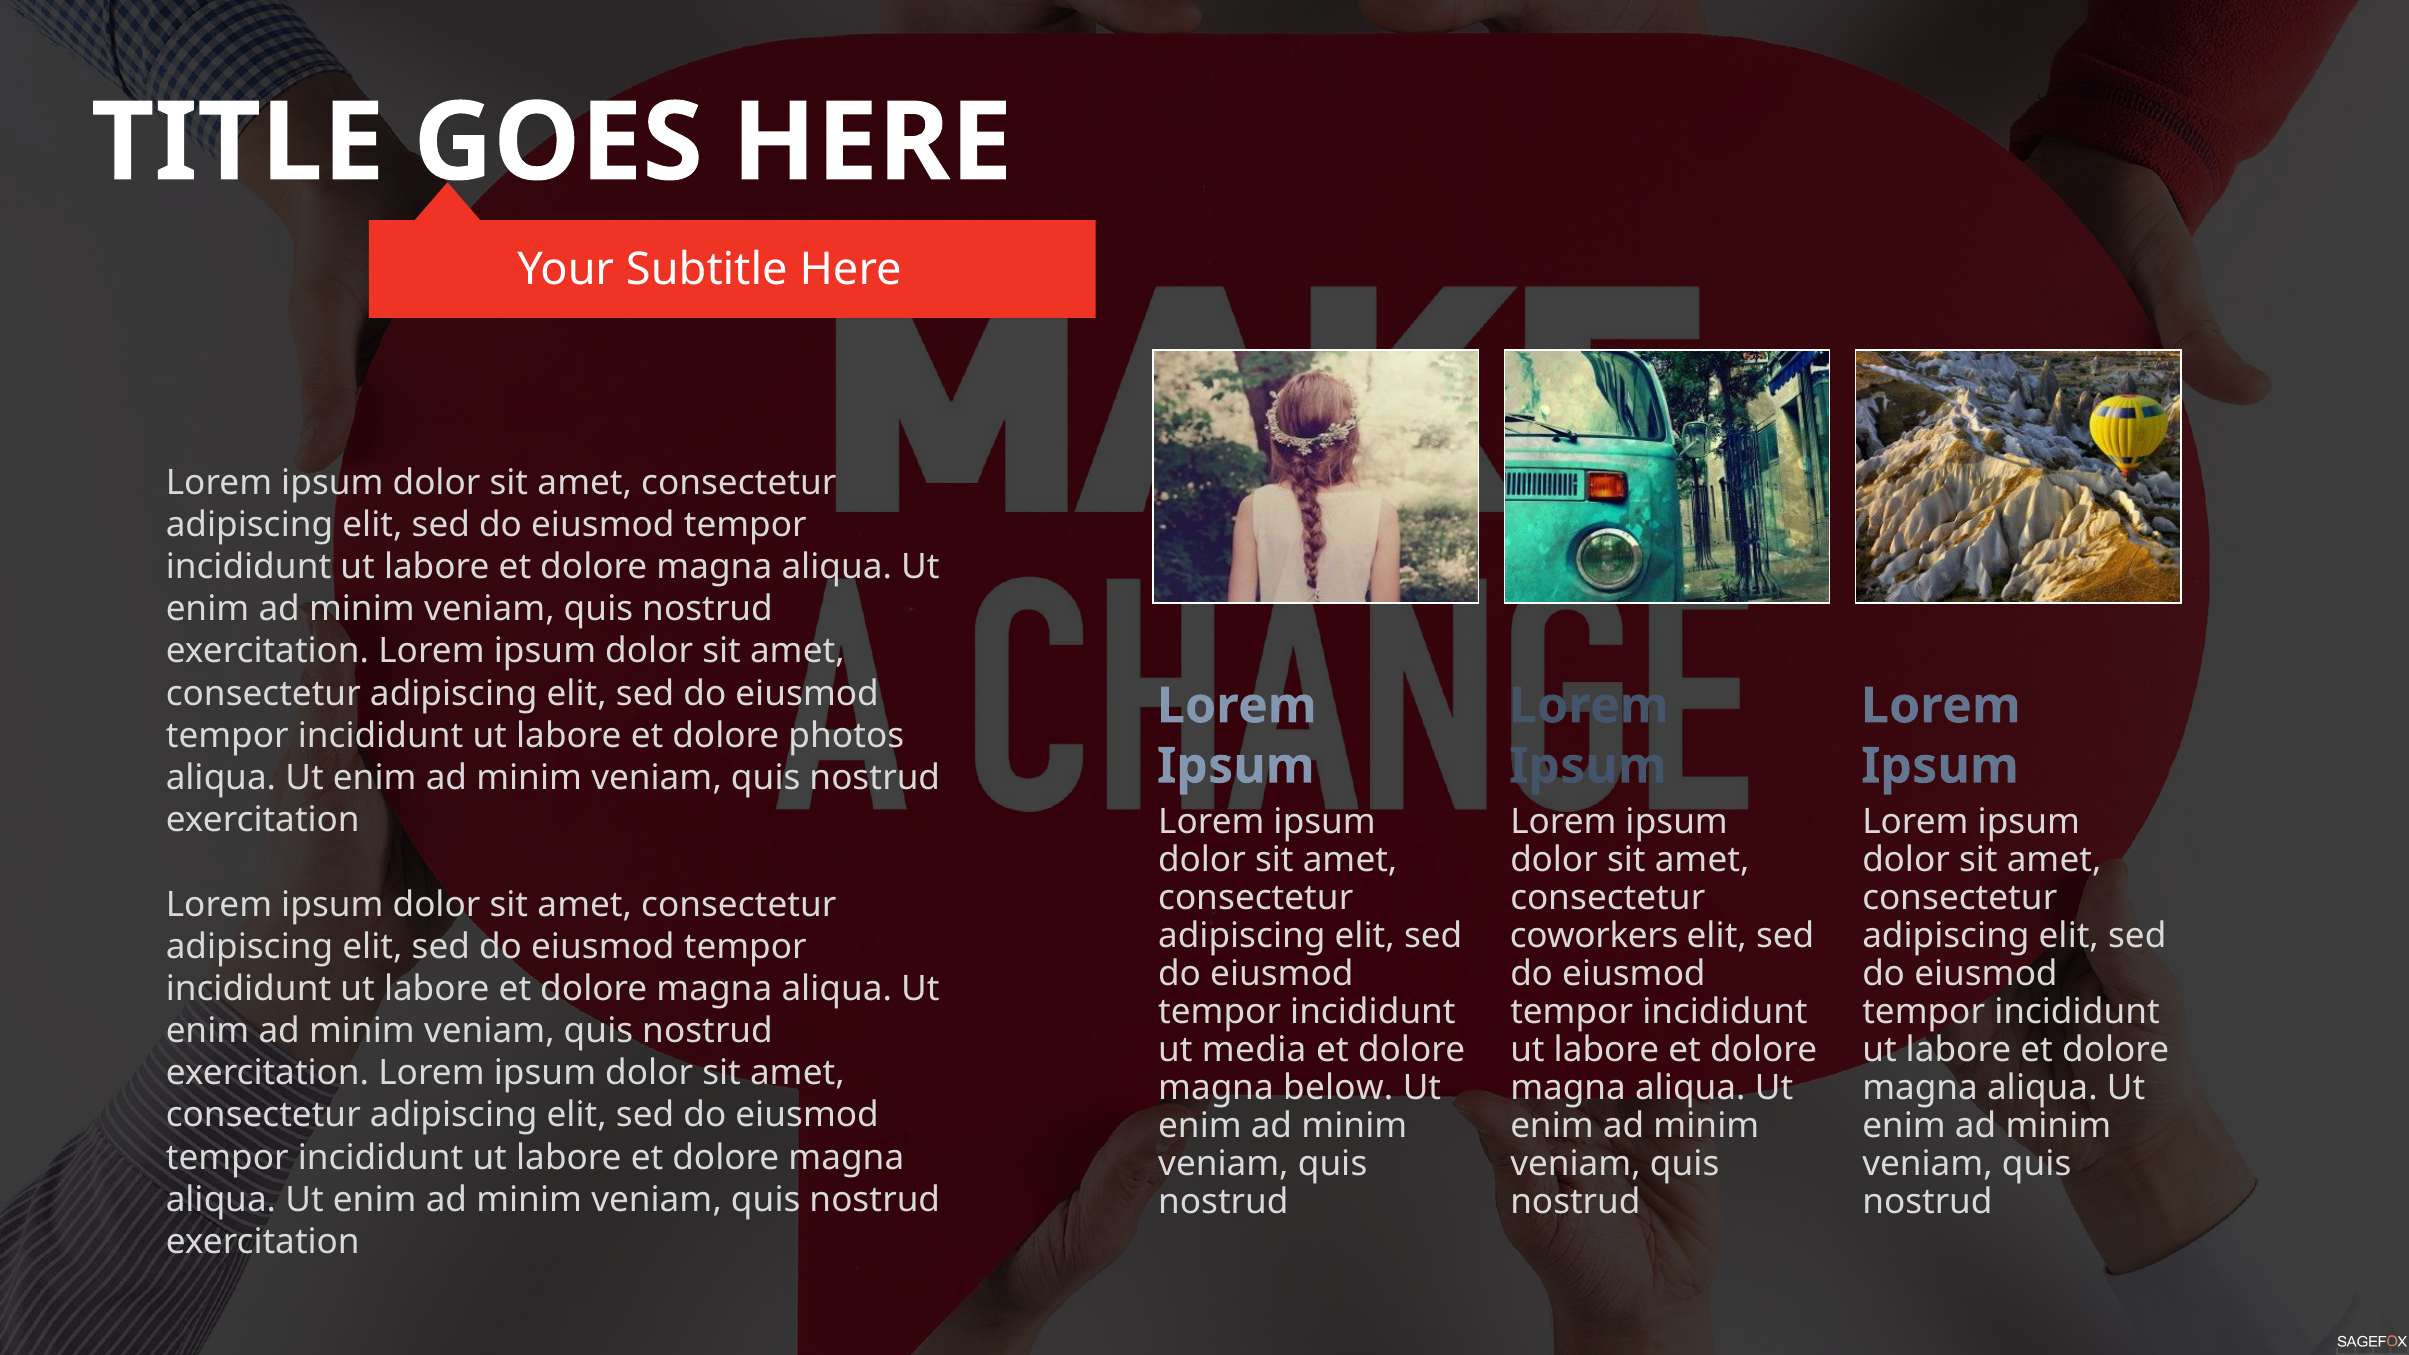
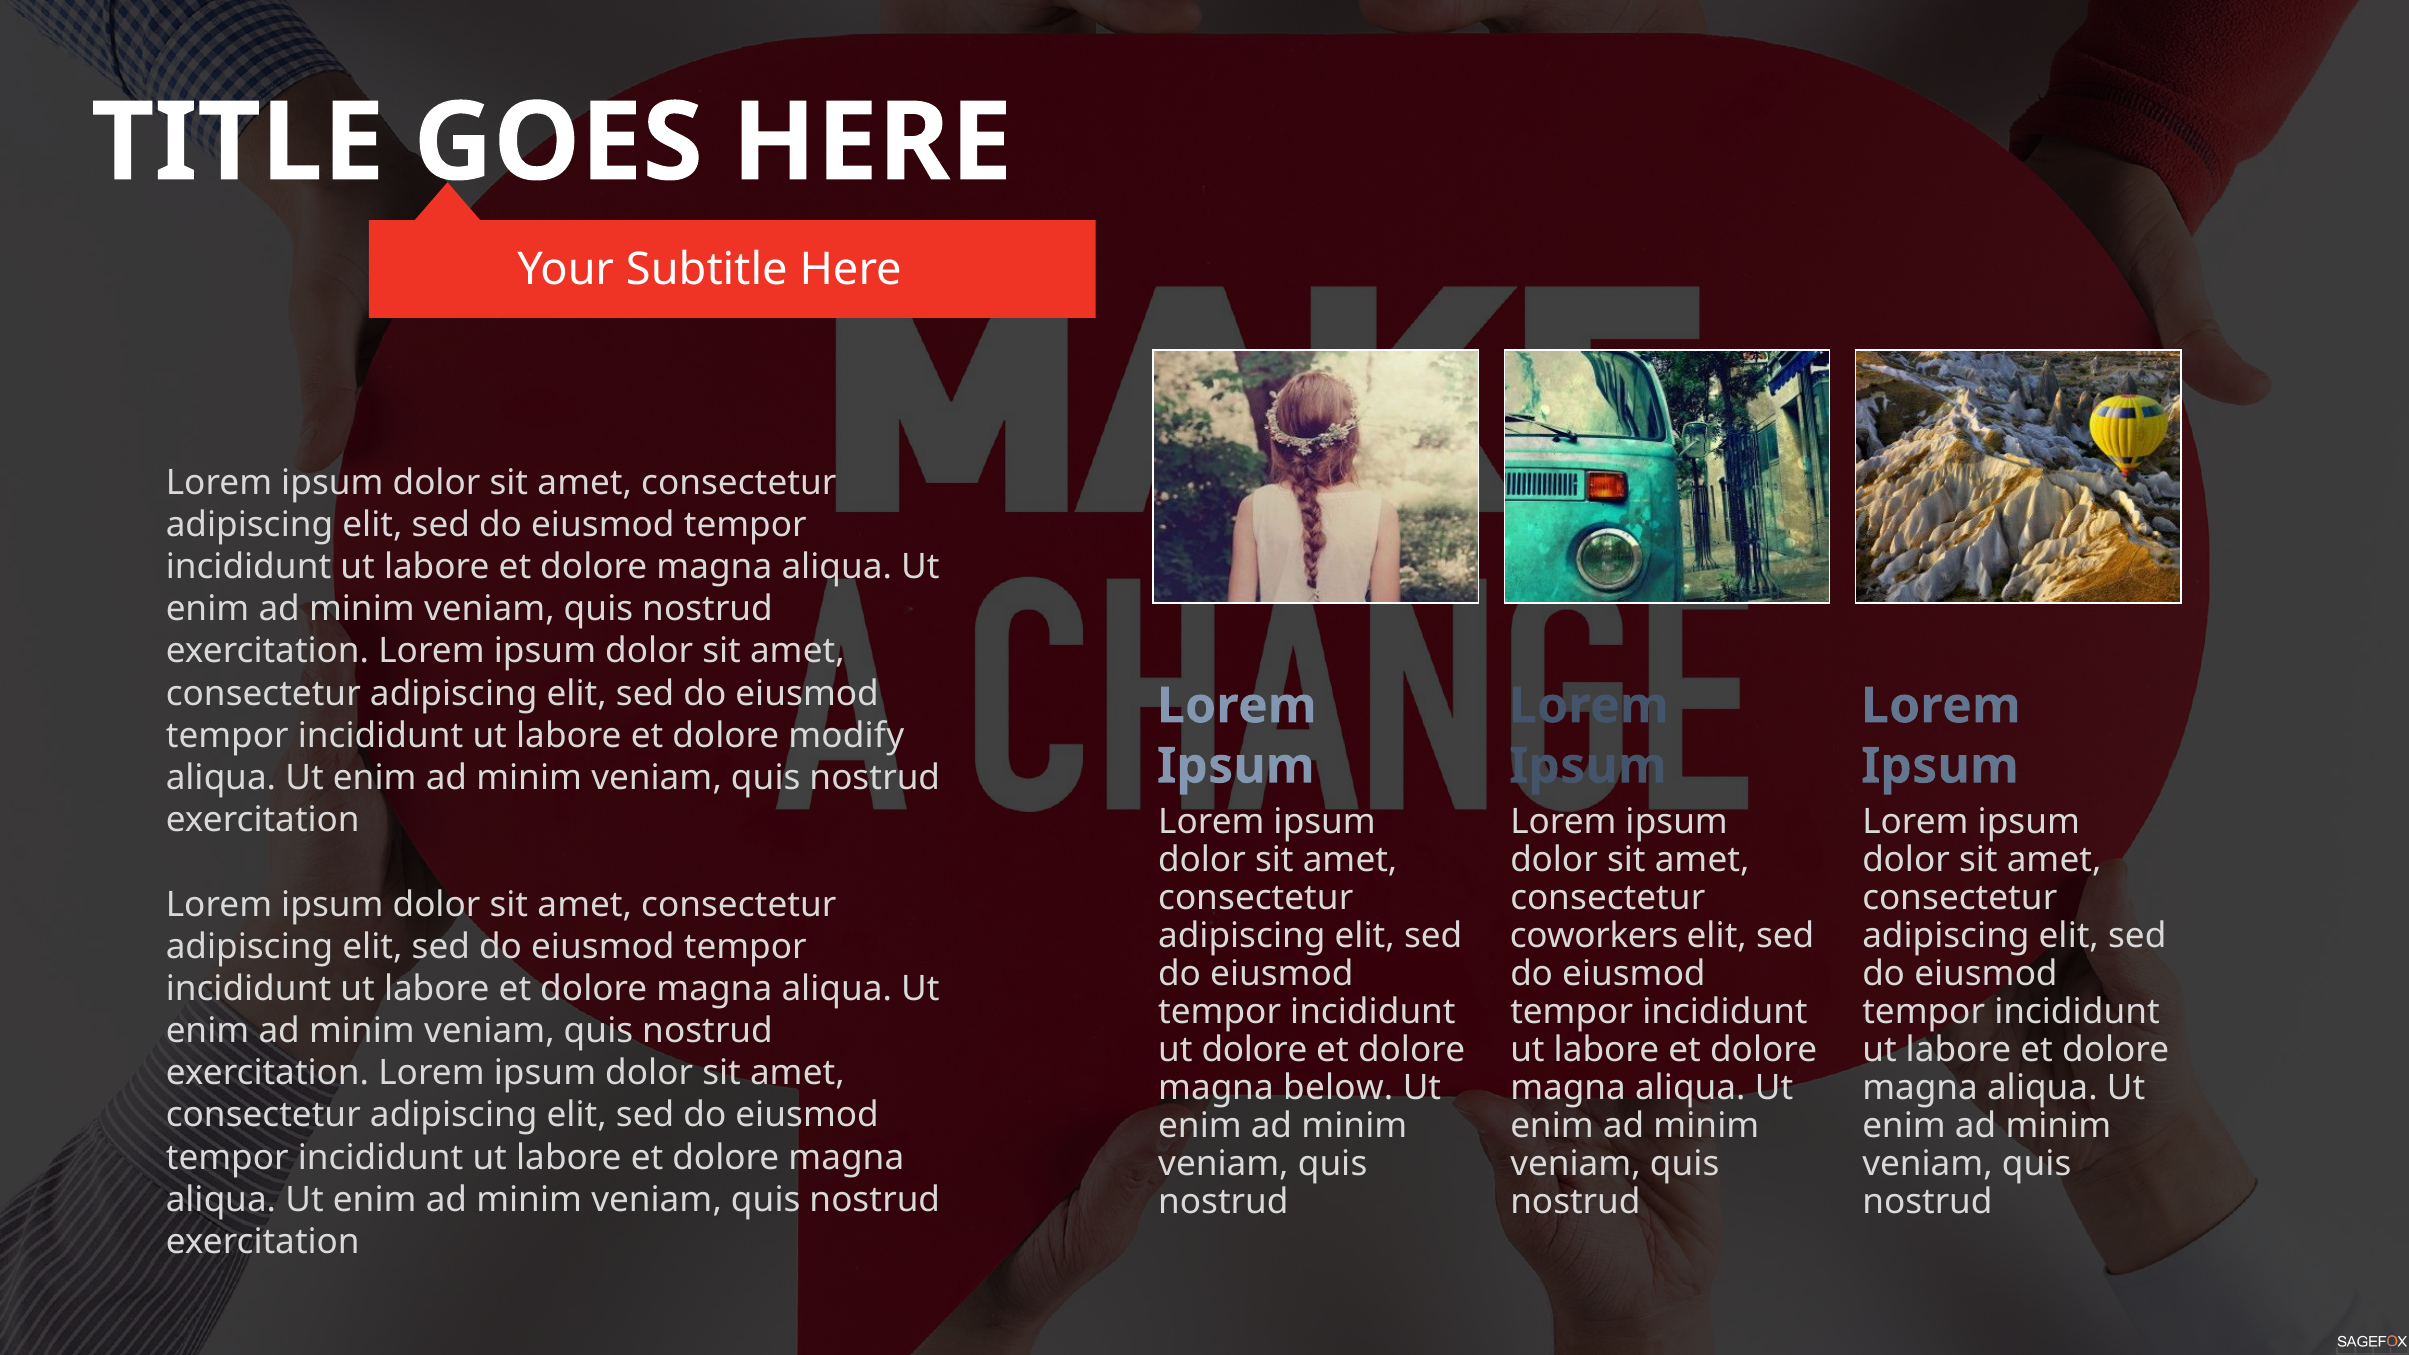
photos: photos -> modify
ut media: media -> dolore
